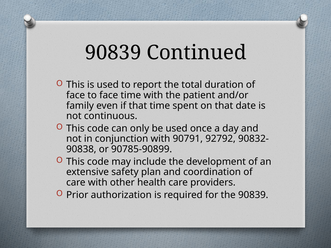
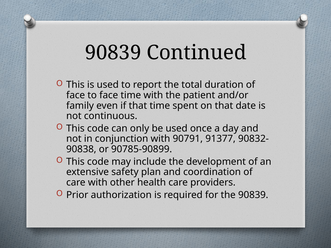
92792: 92792 -> 91377
